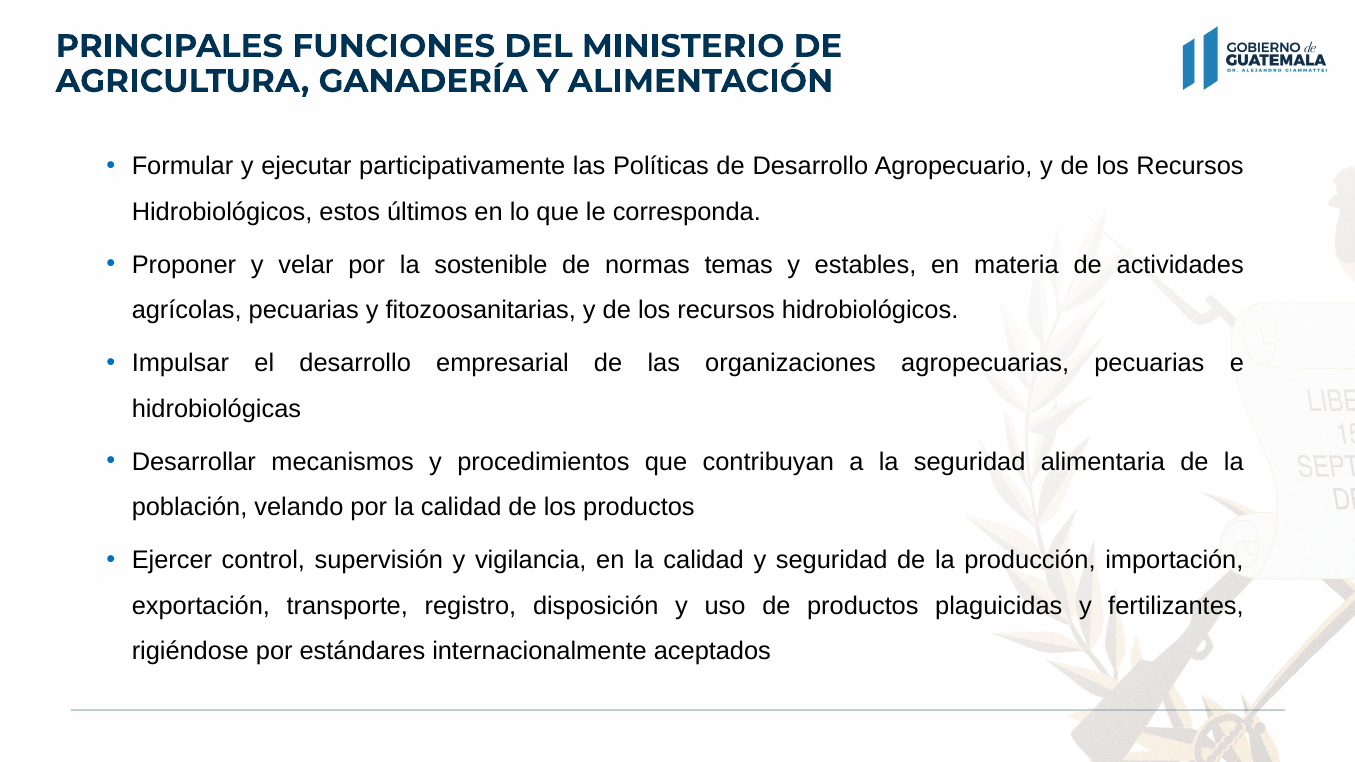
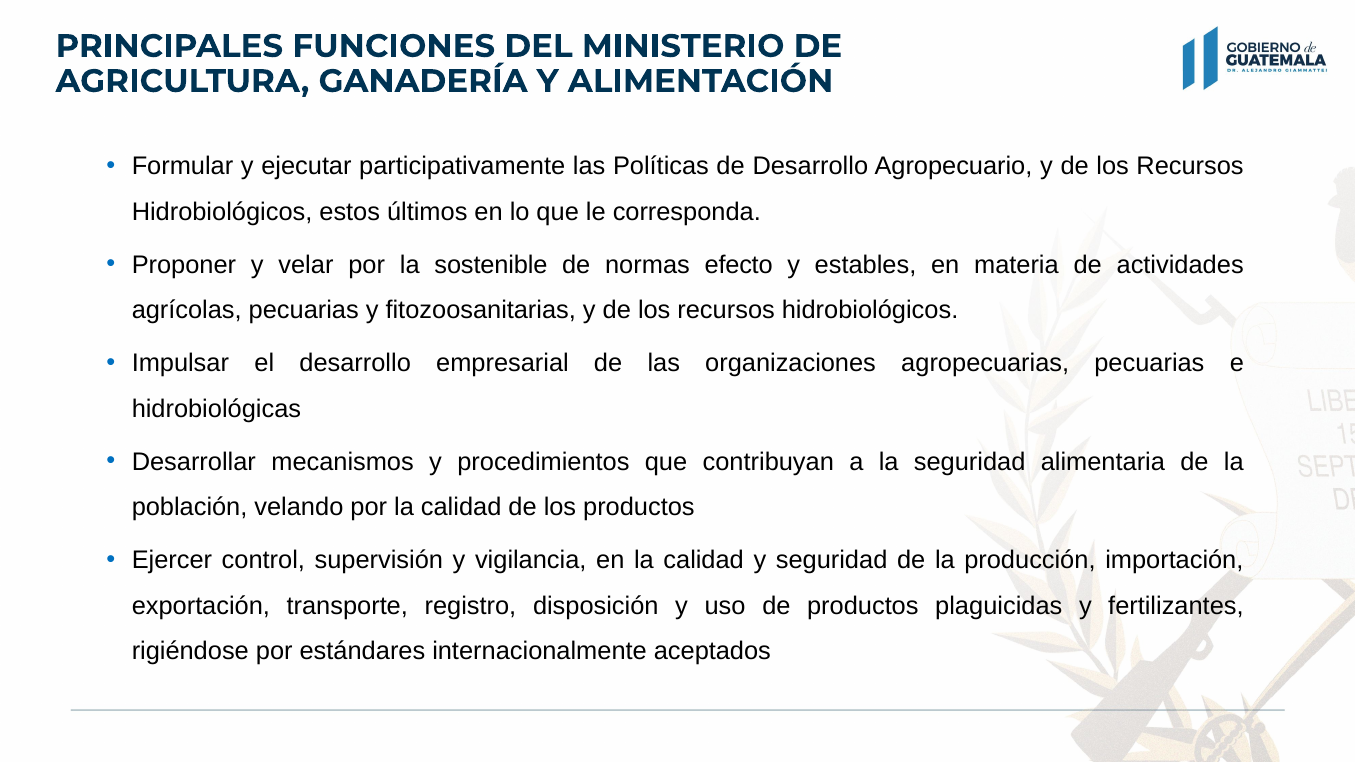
temas: temas -> efecto
